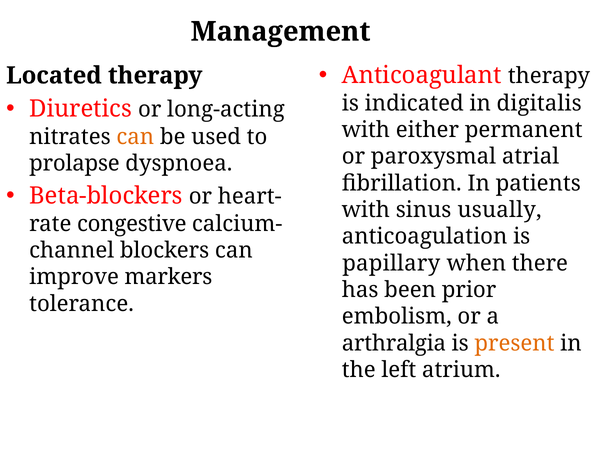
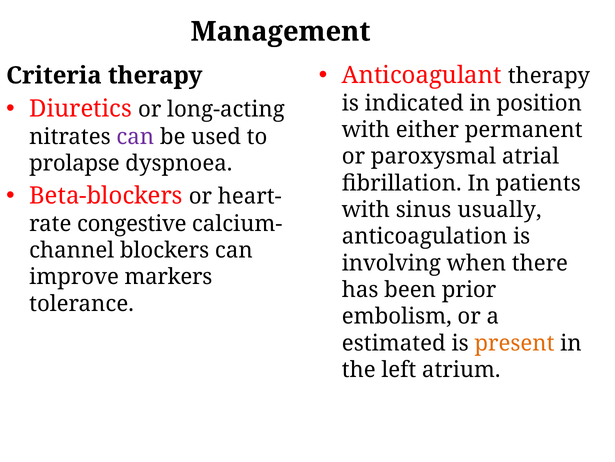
Located: Located -> Criteria
digitalis: digitalis -> position
can at (135, 136) colour: orange -> purple
papillary: papillary -> involving
arthralgia: arthralgia -> estimated
